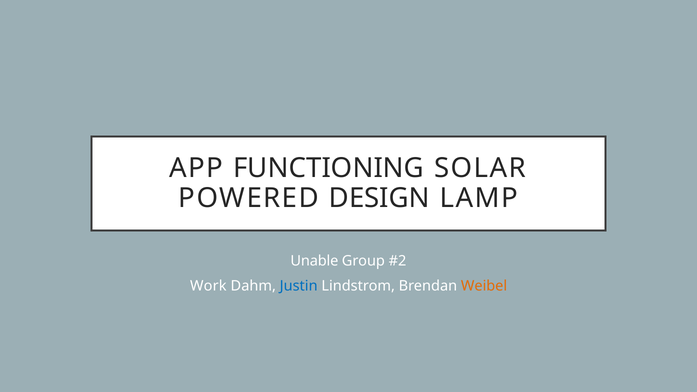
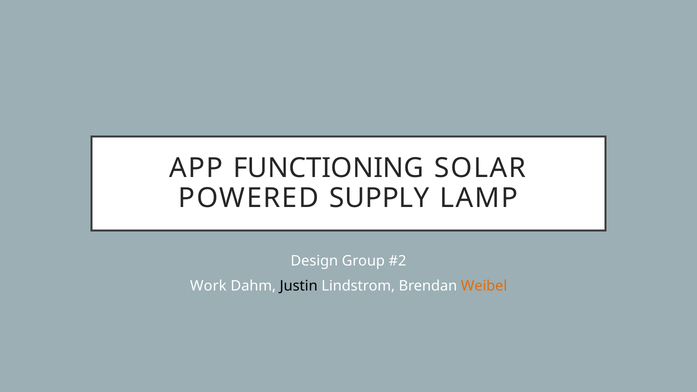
DESIGN: DESIGN -> SUPPLY
Unable: Unable -> Design
Justin colour: blue -> black
